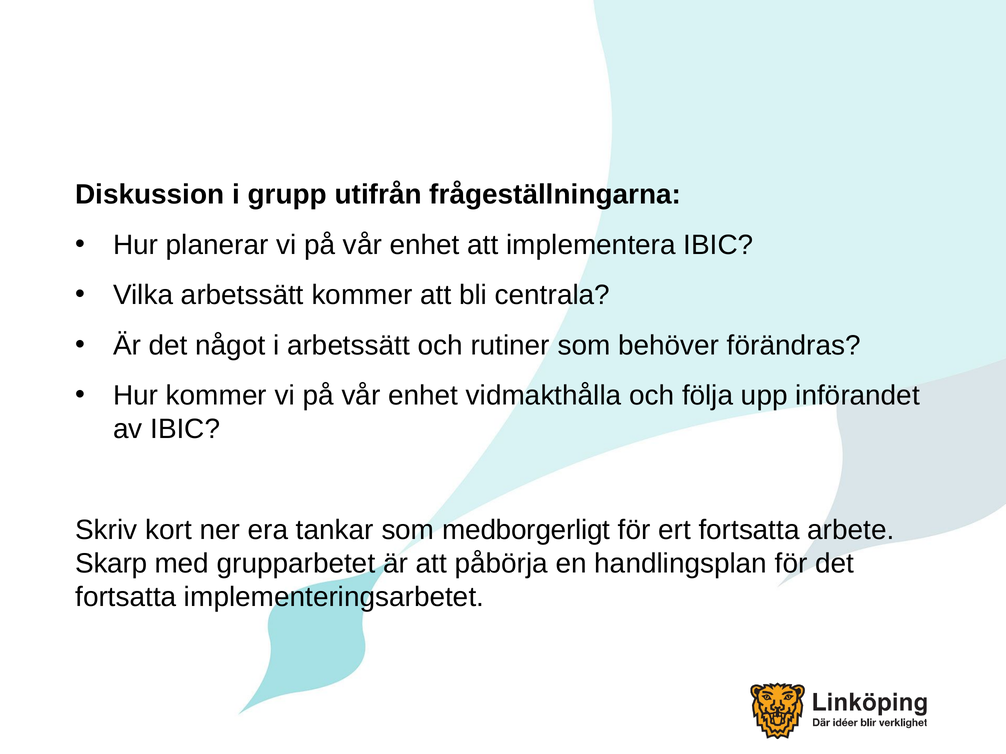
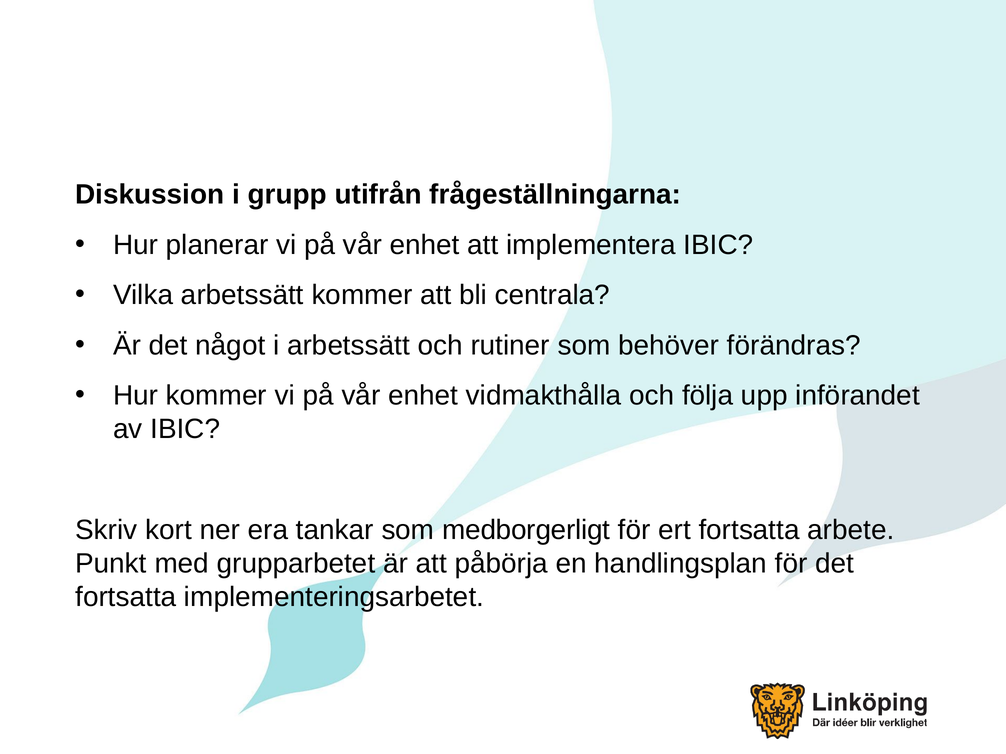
Skarp: Skarp -> Punkt
